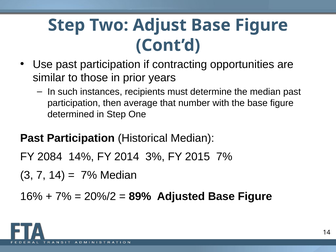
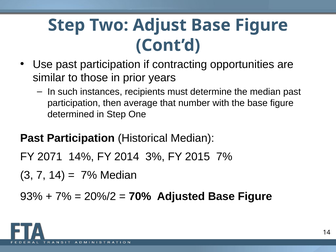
2084: 2084 -> 2071
16%: 16% -> 93%
89%: 89% -> 70%
